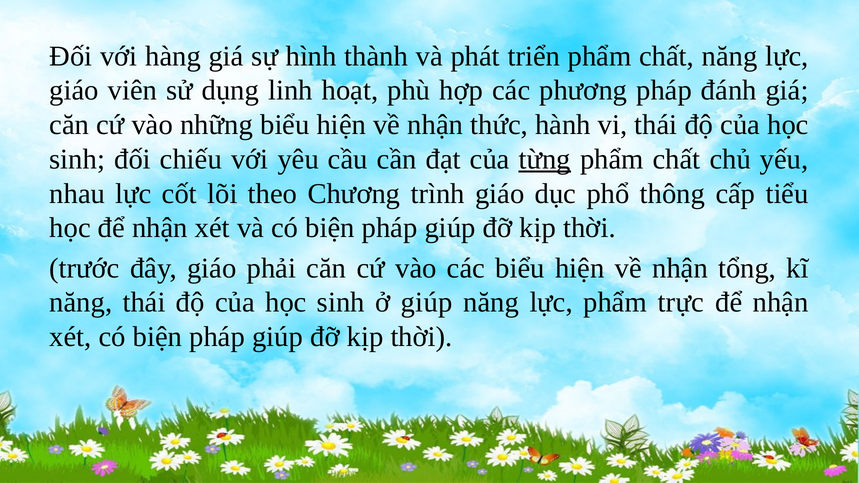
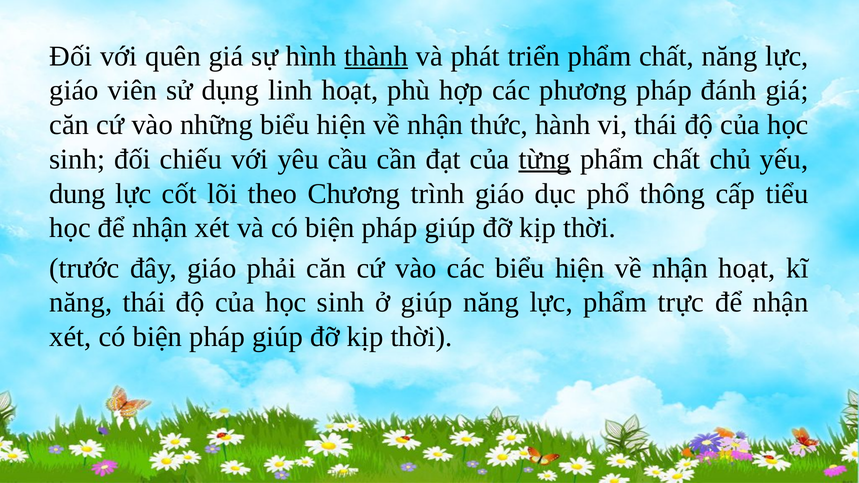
hàng: hàng -> quên
thành underline: none -> present
nhau: nhau -> dung
nhận tổng: tổng -> hoạt
